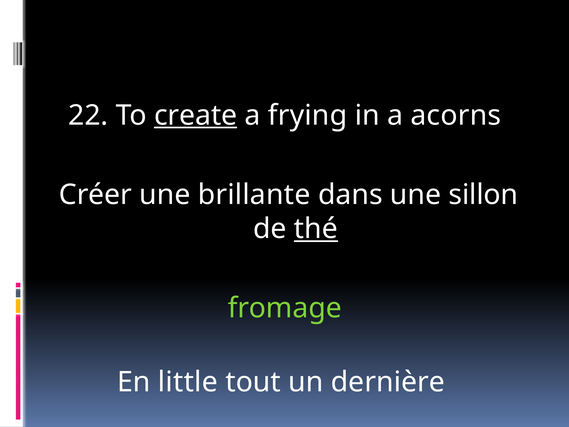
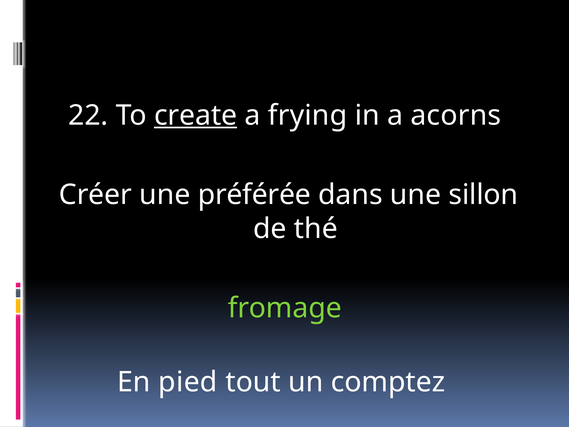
brillante: brillante -> préférée
thé underline: present -> none
little: little -> pied
dernière: dernière -> comptez
